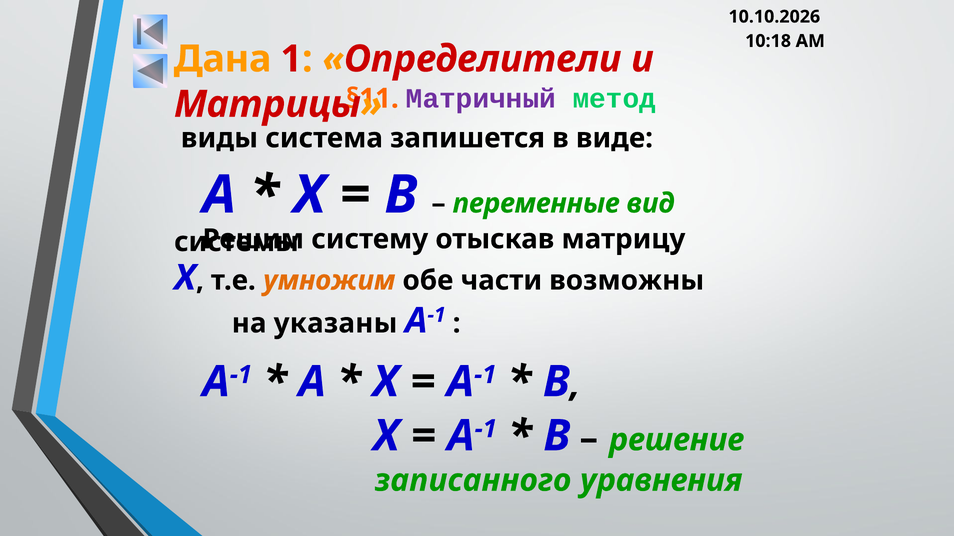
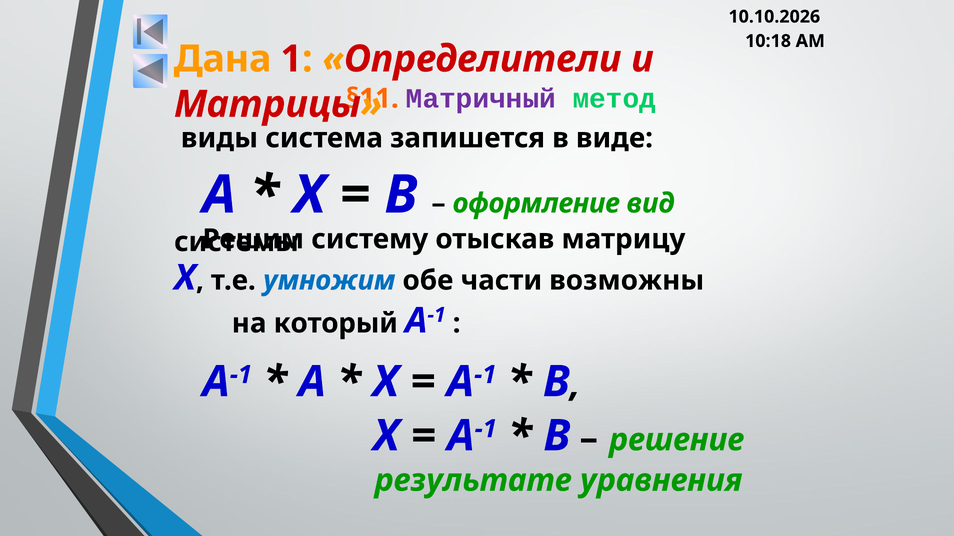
переменные: переменные -> оформление
умножим colour: orange -> blue
указаны: указаны -> который
записанного: записанного -> результате
